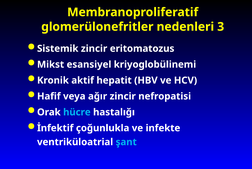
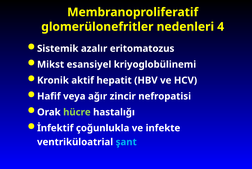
3: 3 -> 4
Sistemik zincir: zincir -> azalır
hücre colour: light blue -> light green
